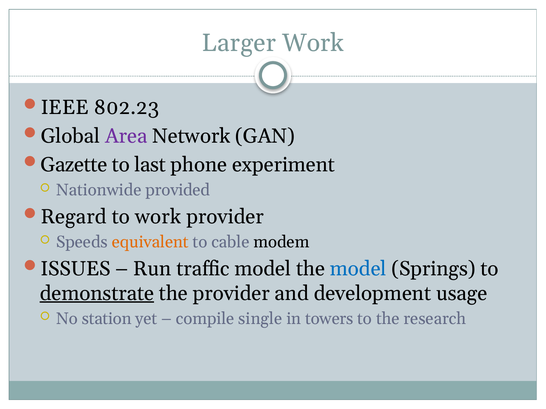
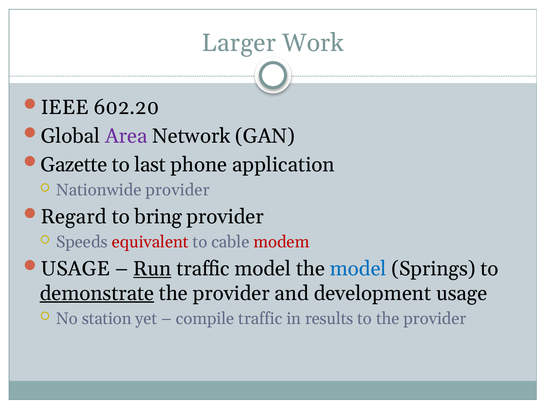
802.23: 802.23 -> 602.20
experiment: experiment -> application
Nationwide provided: provided -> provider
to work: work -> bring
equivalent colour: orange -> red
modem colour: black -> red
ISSUES at (76, 269): ISSUES -> USAGE
Run underline: none -> present
compile single: single -> traffic
towers: towers -> results
to the research: research -> provider
